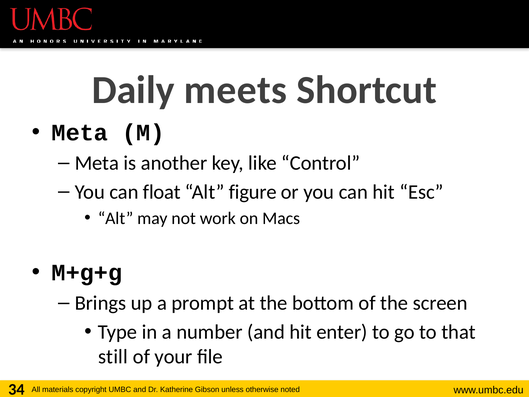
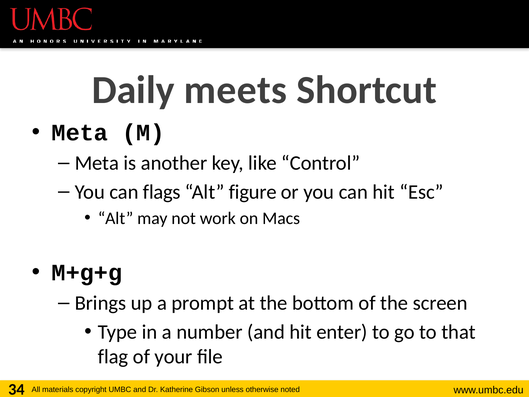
float: float -> flags
still: still -> flag
